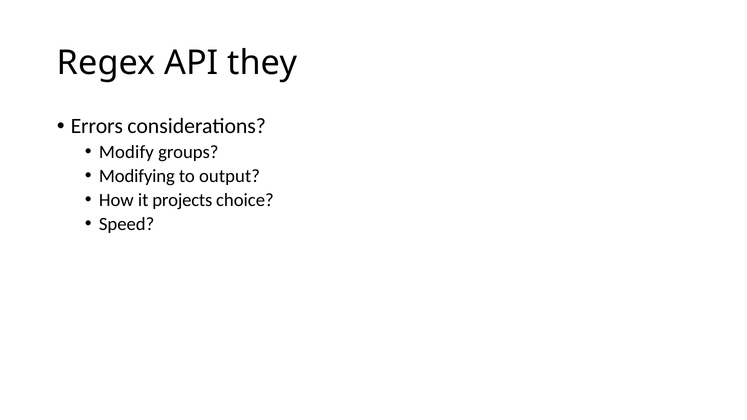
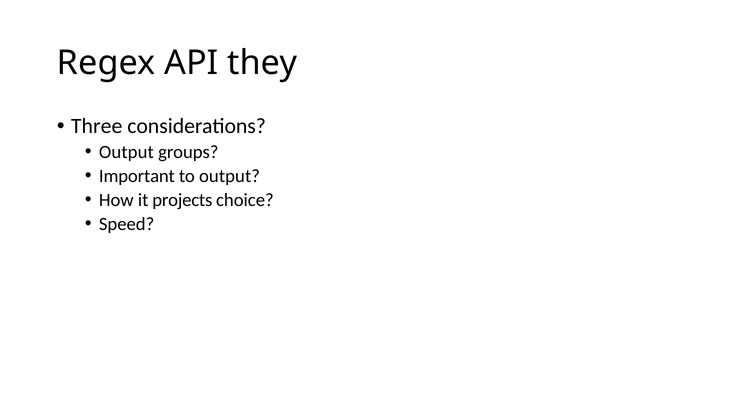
Errors: Errors -> Three
Modify at (126, 152): Modify -> Output
Modifying: Modifying -> Important
